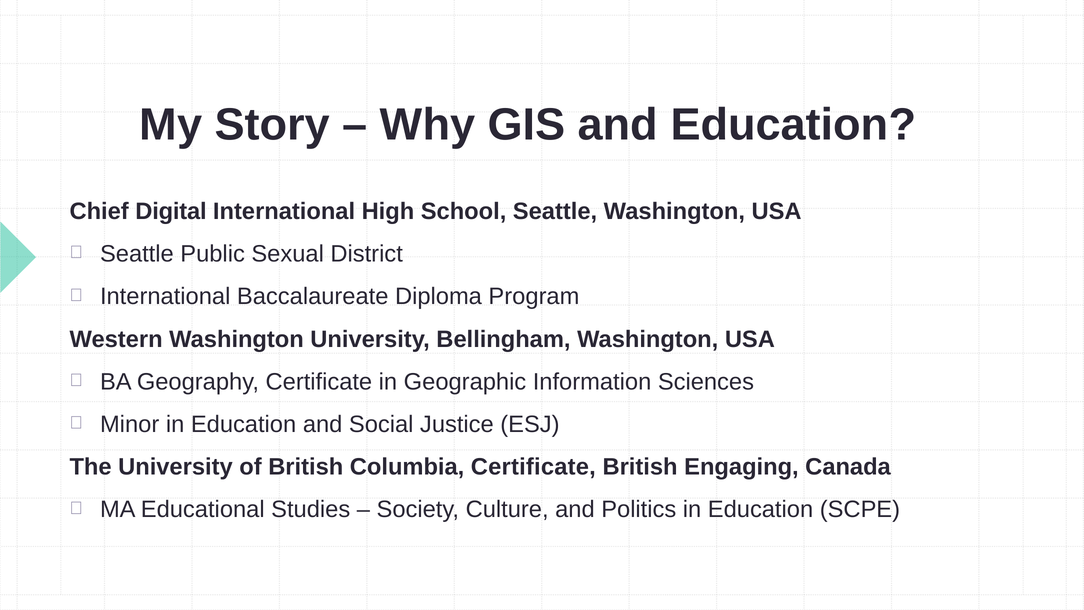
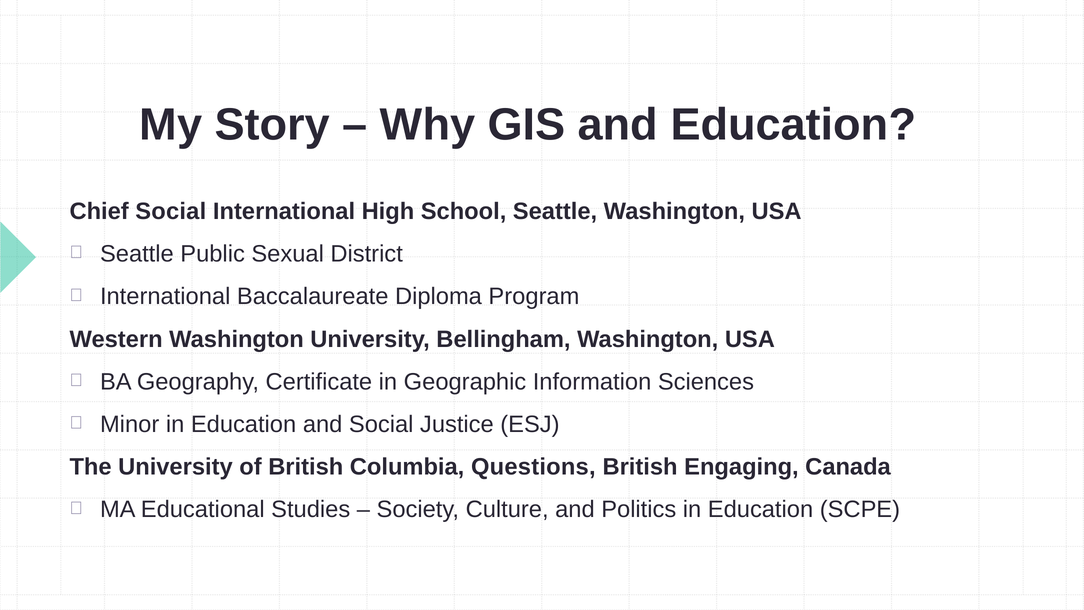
Chief Digital: Digital -> Social
Columbia Certificate: Certificate -> Questions
